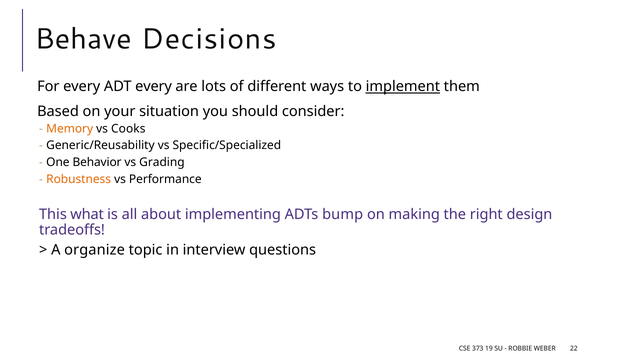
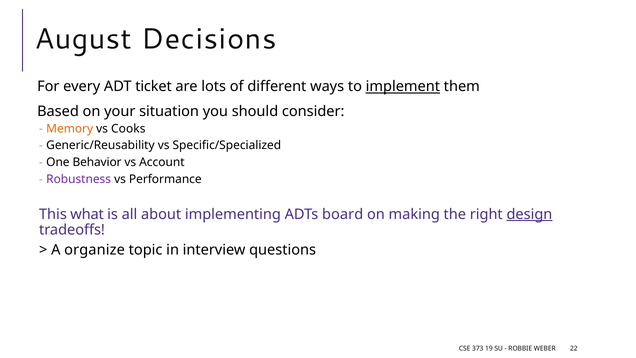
Behave: Behave -> August
ADT every: every -> ticket
Grading: Grading -> Account
Robustness colour: orange -> purple
bump: bump -> board
design underline: none -> present
